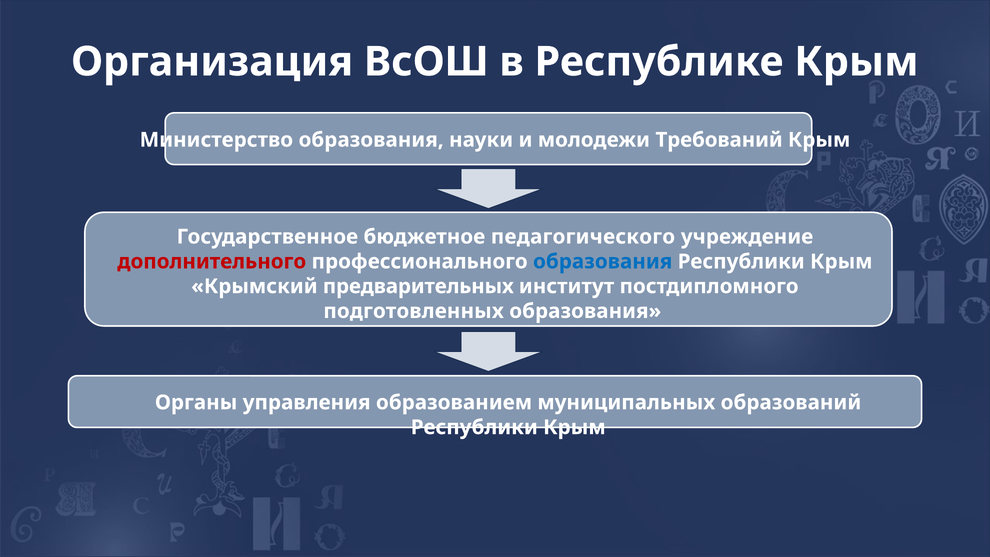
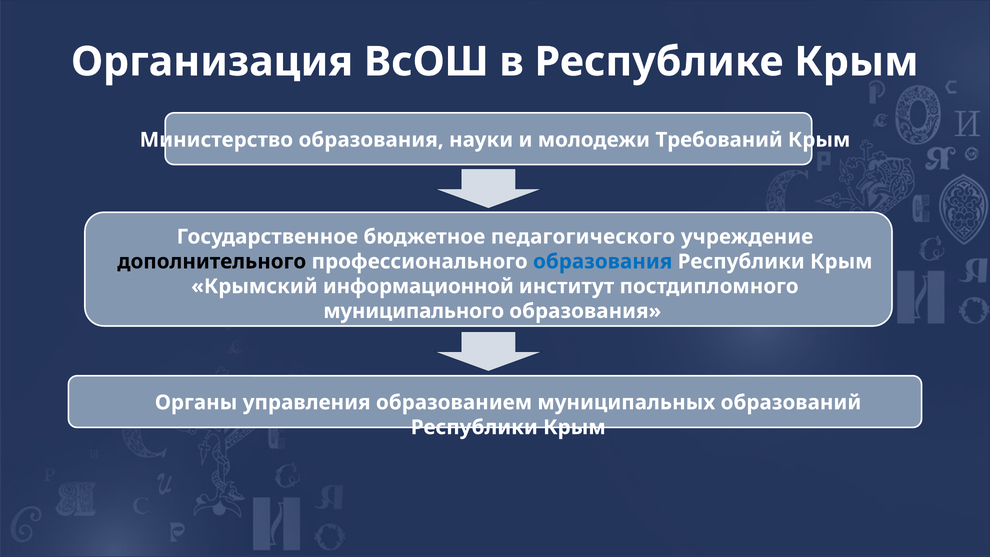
дополнительного colour: red -> black
предварительных: предварительных -> информационной
подготовленных: подготовленных -> муниципального
